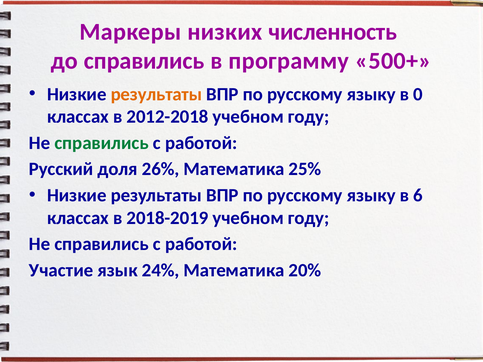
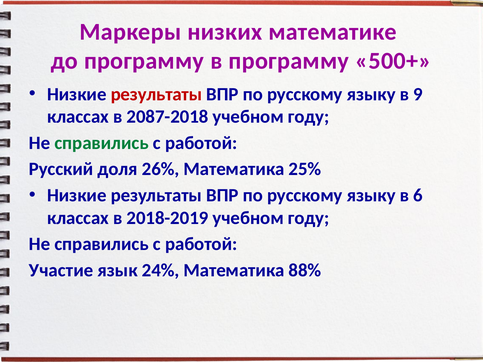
численность: численность -> математике
до справились: справились -> программу
результаты at (156, 94) colour: orange -> red
0: 0 -> 9
2012-2018: 2012-2018 -> 2087-2018
20%: 20% -> 88%
